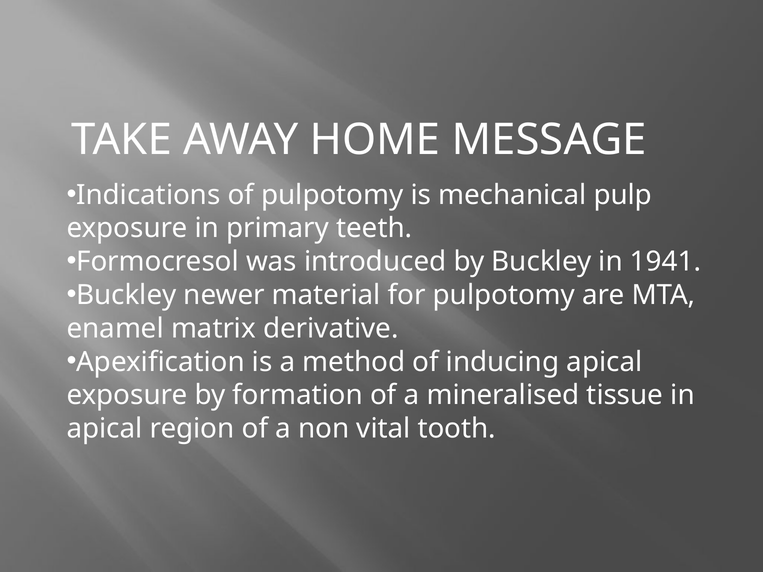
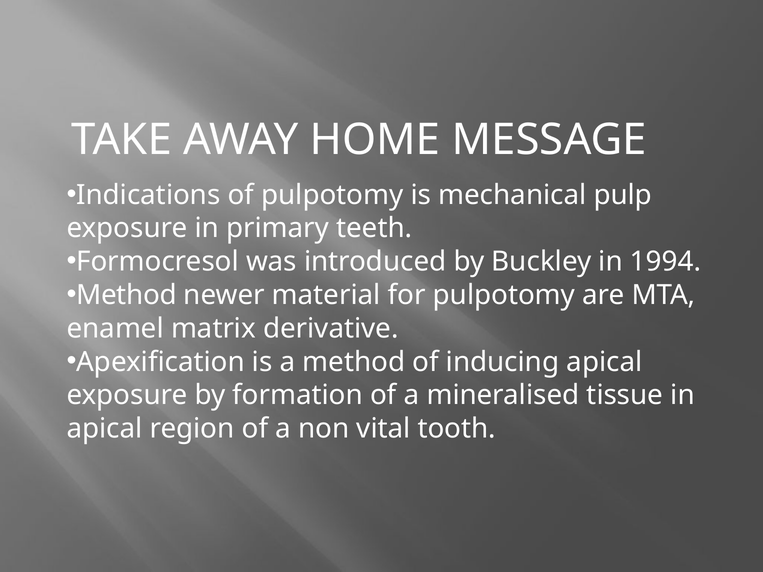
1941: 1941 -> 1994
Buckley at (126, 295): Buckley -> Method
